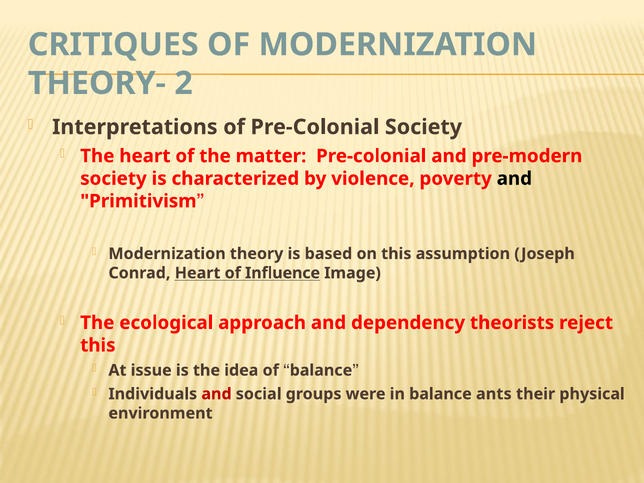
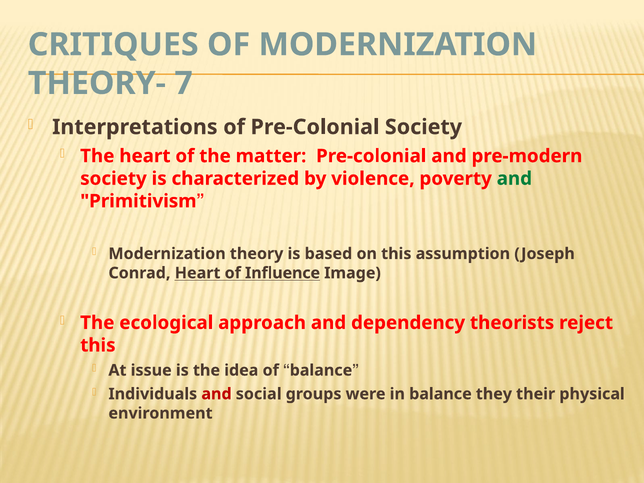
2: 2 -> 7
and at (514, 179) colour: black -> green
ants: ants -> they
